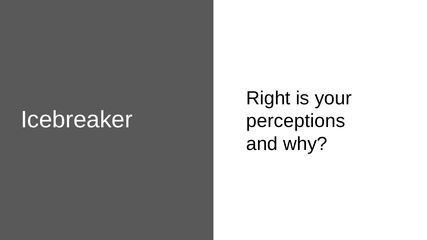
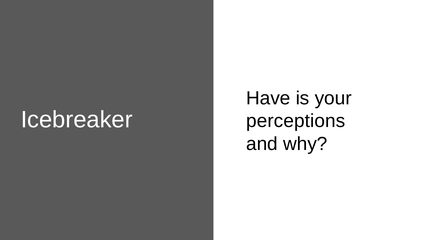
Right: Right -> Have
